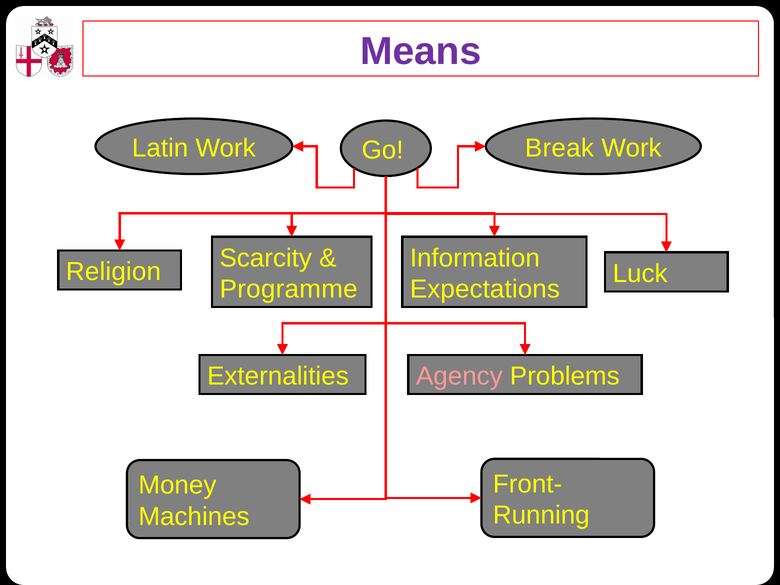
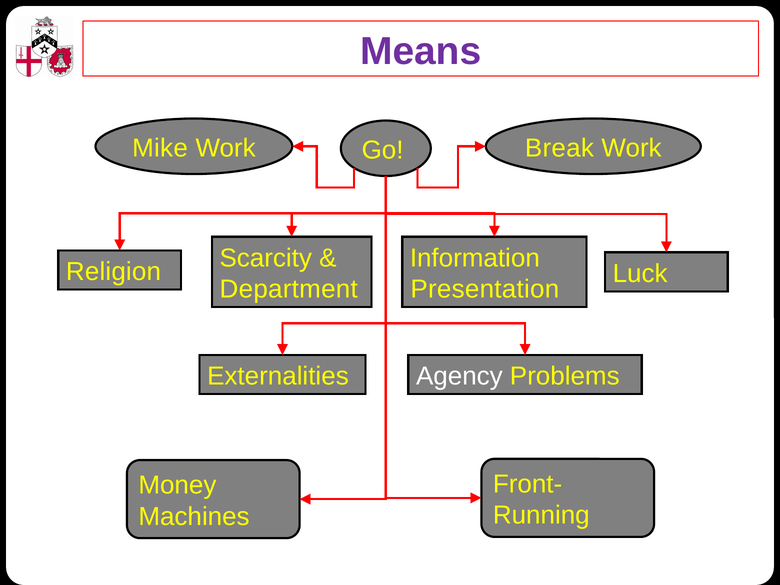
Latin: Latin -> Mike
Programme: Programme -> Department
Expectations: Expectations -> Presentation
Agency colour: pink -> white
